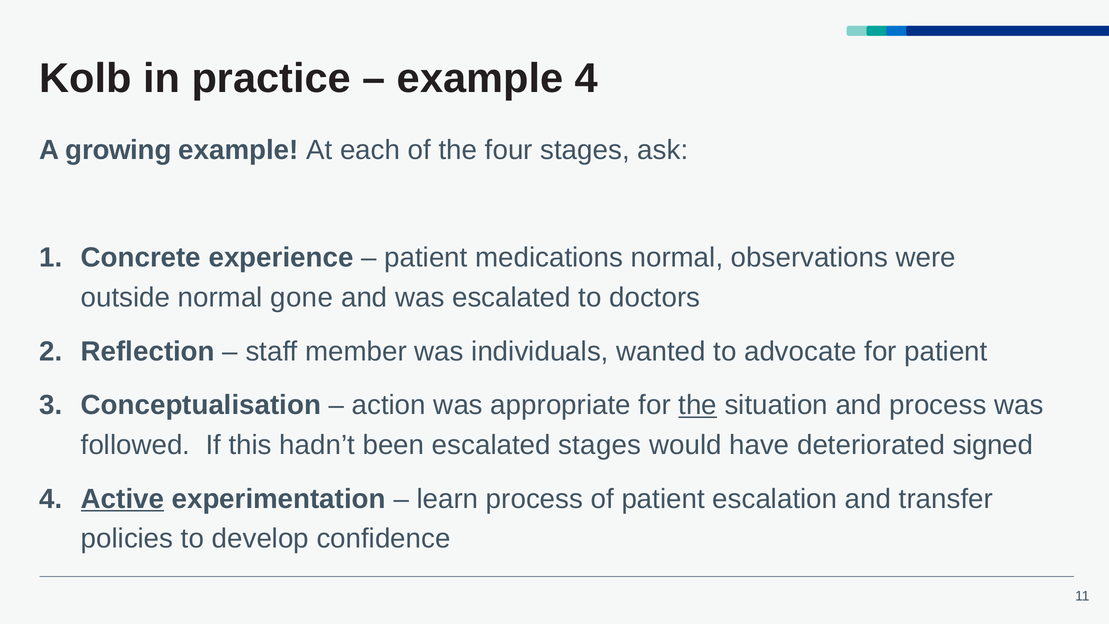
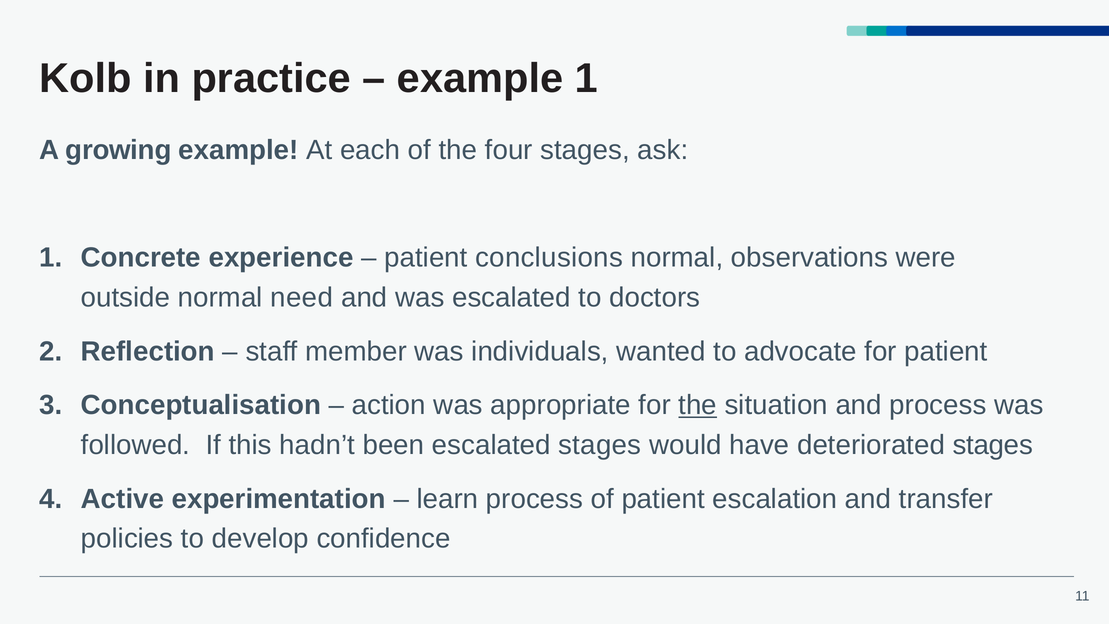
example 4: 4 -> 1
medications: medications -> conclusions
gone: gone -> need
deteriorated signed: signed -> stages
Active underline: present -> none
